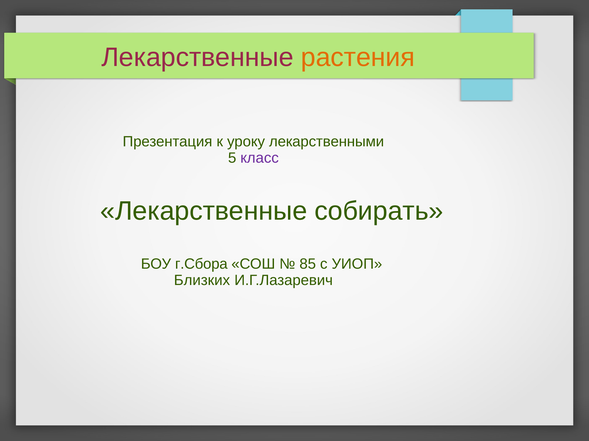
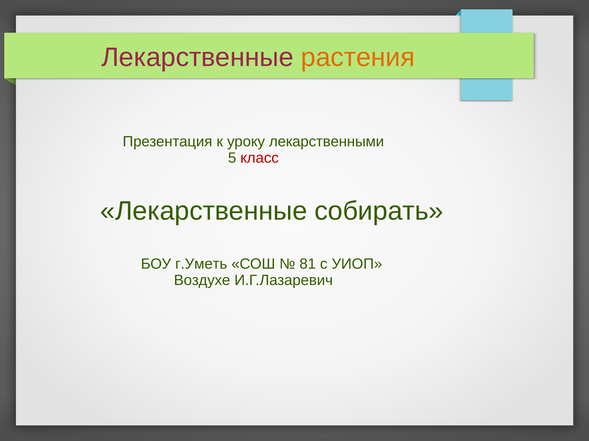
класс colour: purple -> red
г.Сбора: г.Сбора -> г.Уметь
85: 85 -> 81
Близких: Близких -> Воздухе
